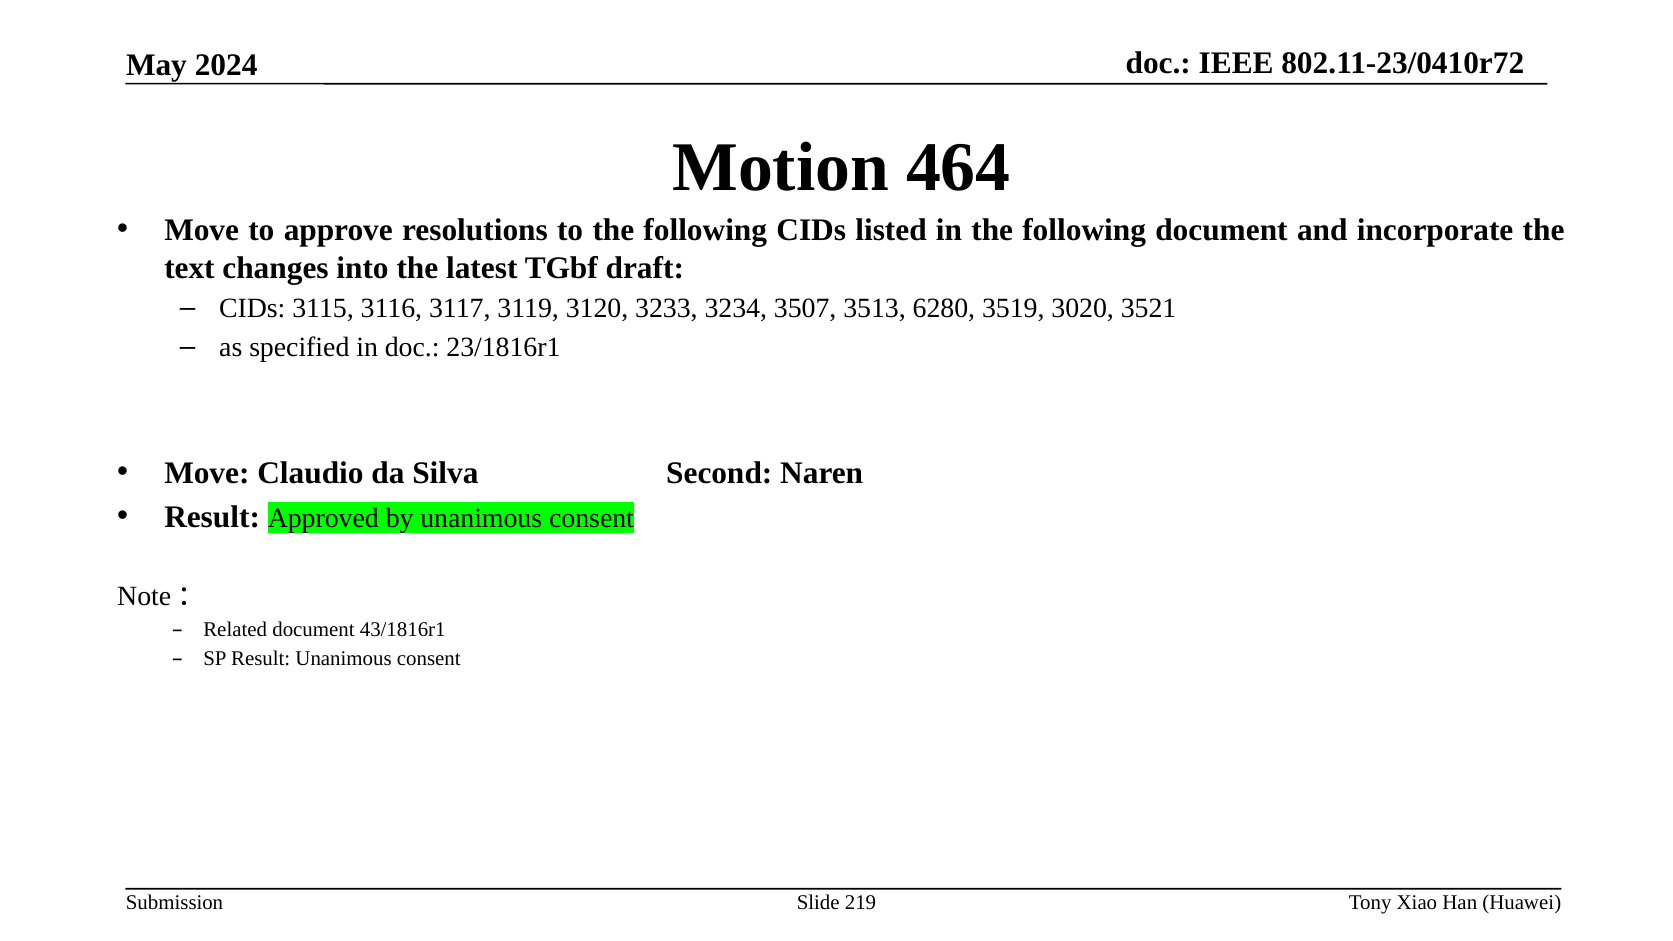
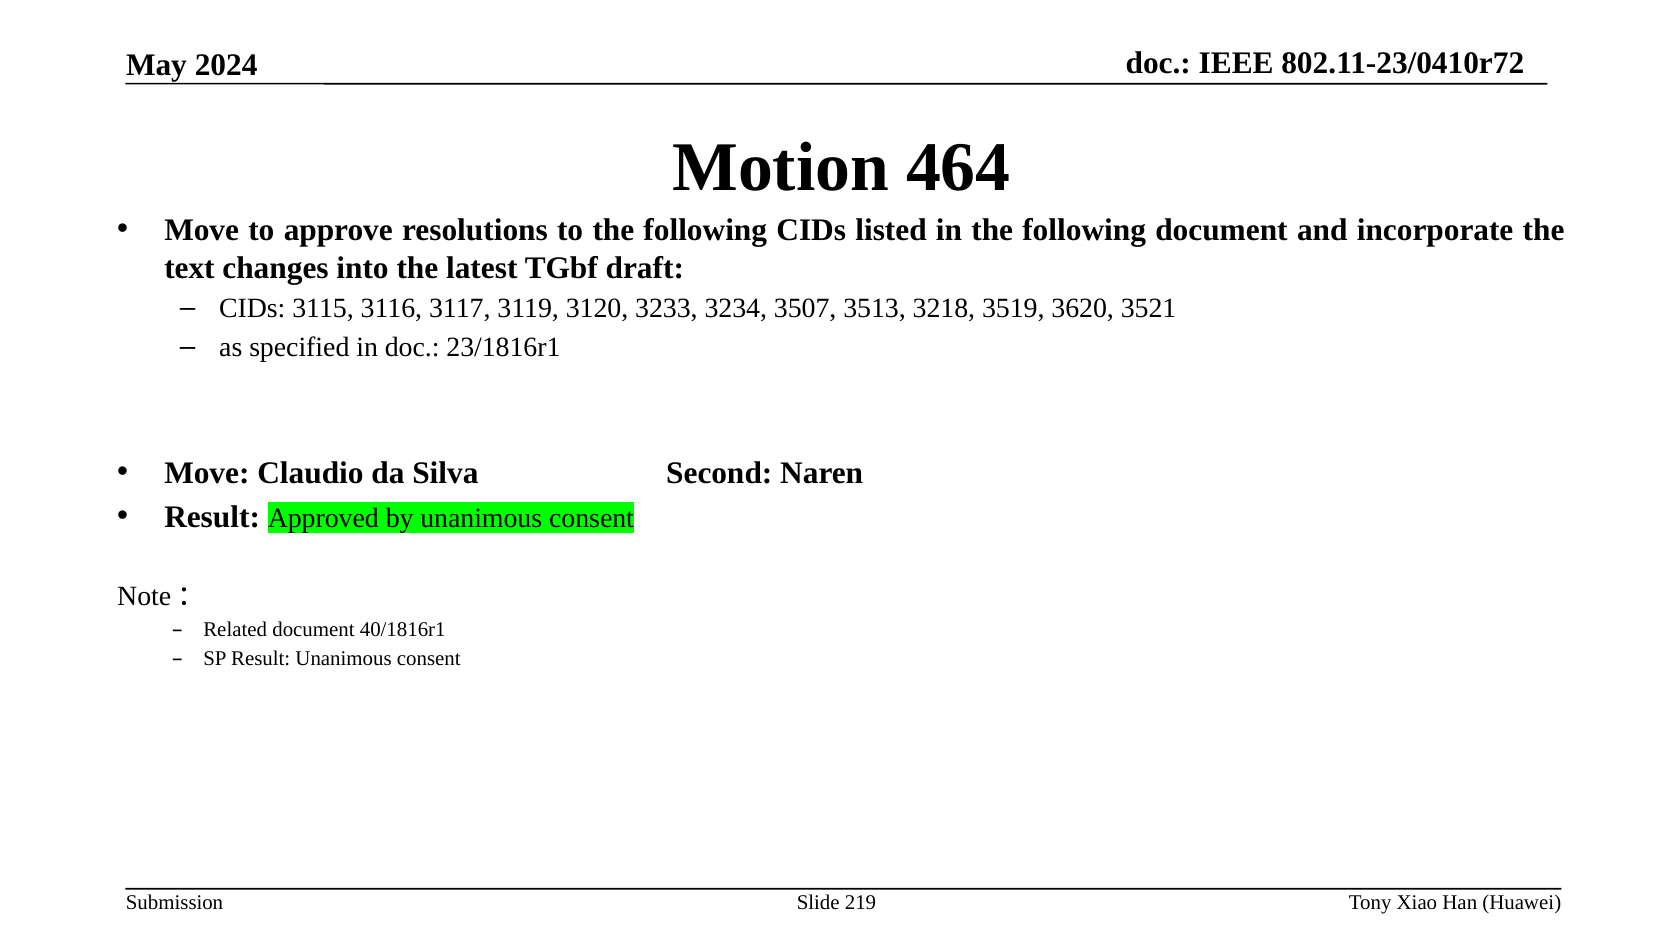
6280: 6280 -> 3218
3020: 3020 -> 3620
43/1816r1: 43/1816r1 -> 40/1816r1
